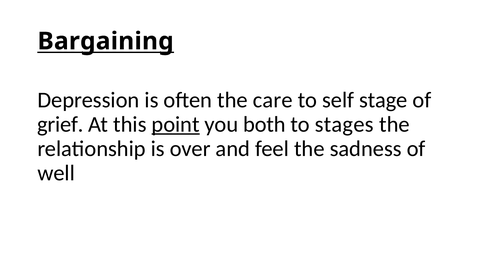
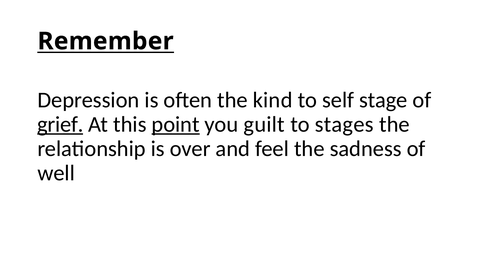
Bargaining: Bargaining -> Remember
care: care -> kind
grief underline: none -> present
both: both -> guilt
